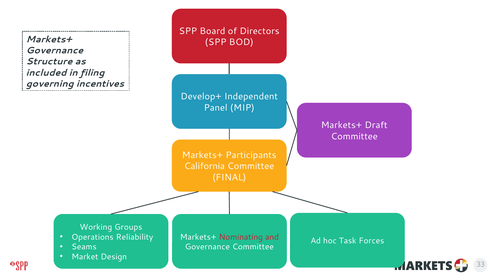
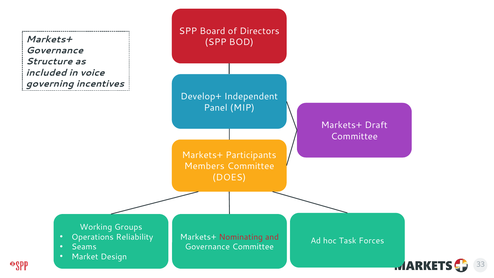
filing: filing -> voice
California: California -> Members
FINAL: FINAL -> DOES
